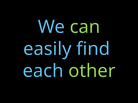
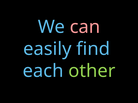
can colour: light green -> pink
